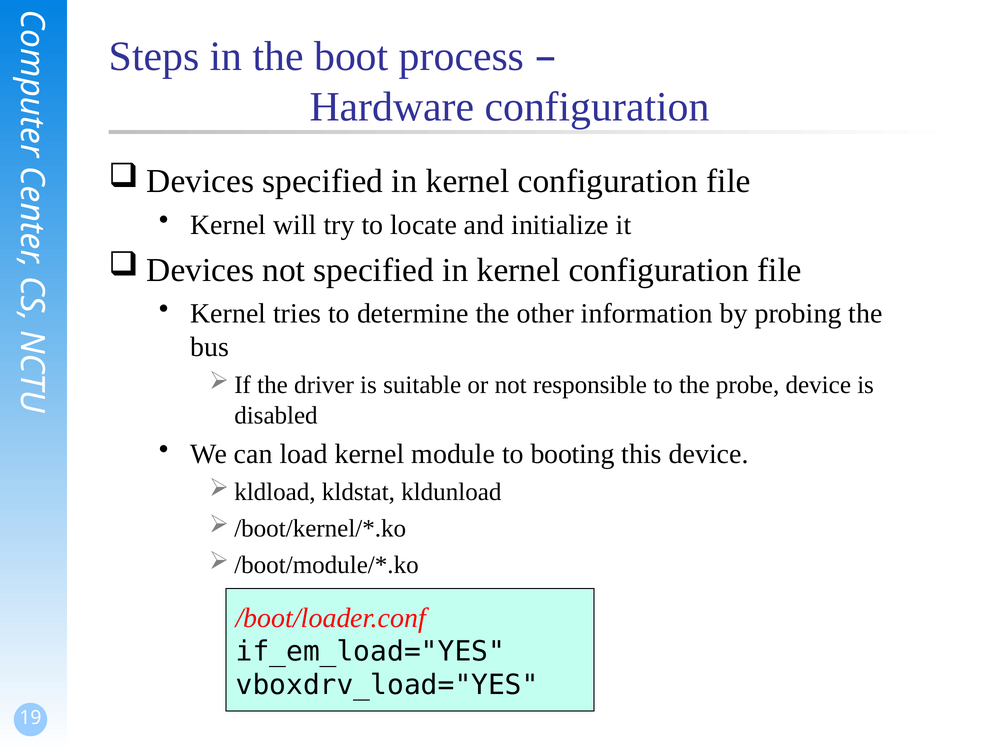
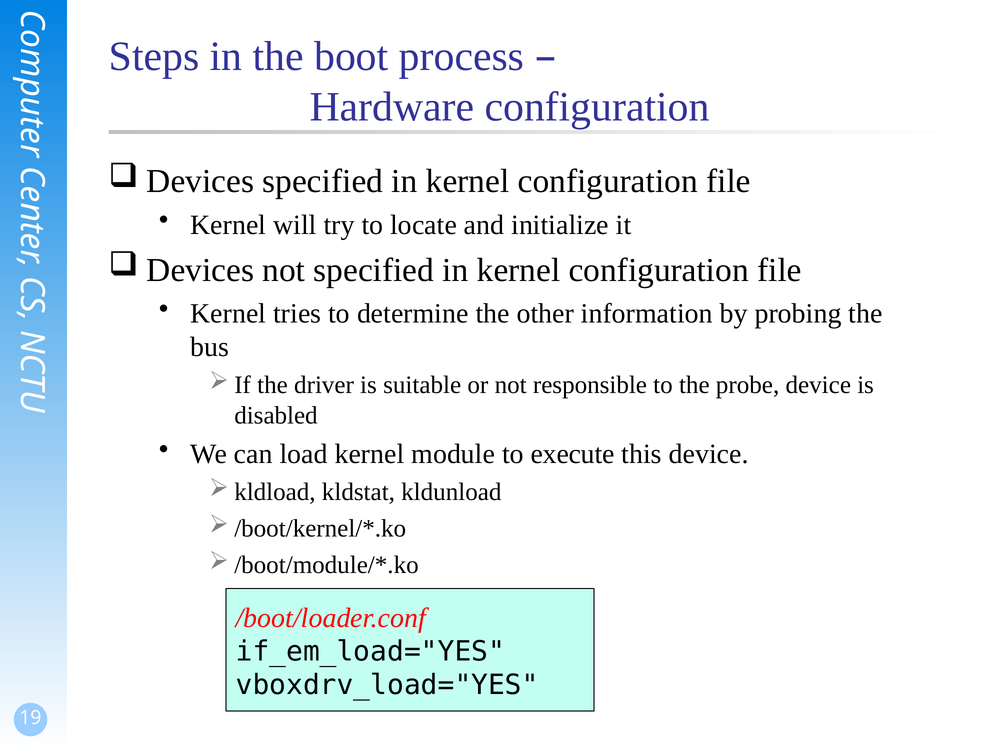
booting: booting -> execute
